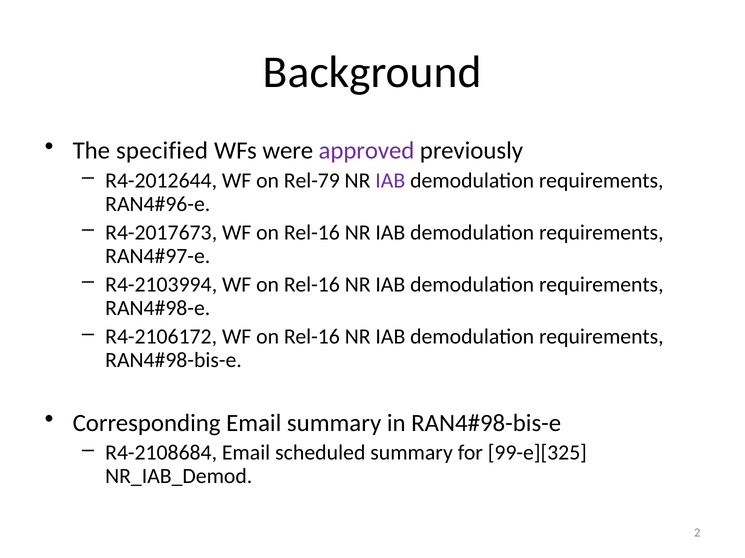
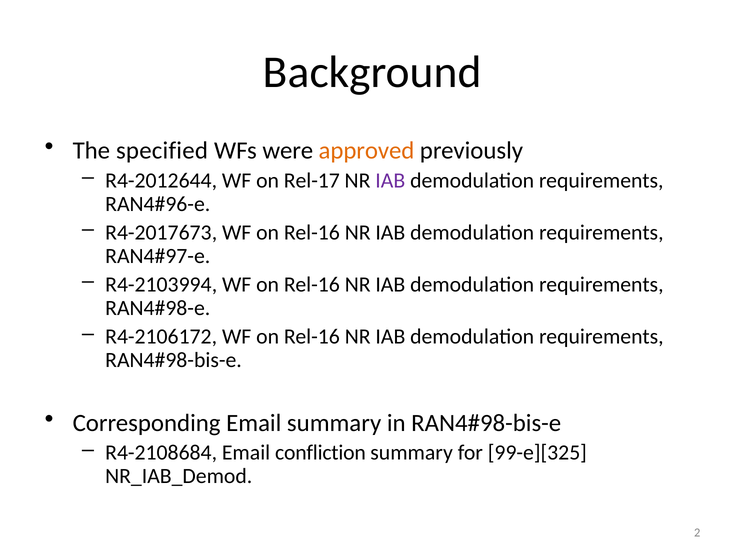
approved colour: purple -> orange
Rel-79: Rel-79 -> Rel-17
scheduled: scheduled -> confliction
